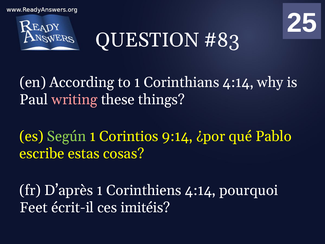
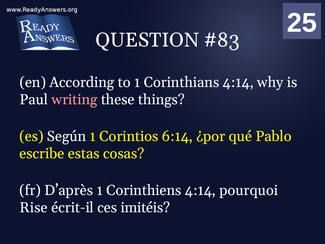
Según colour: light green -> white
9:14: 9:14 -> 6:14
Feet: Feet -> Rise
